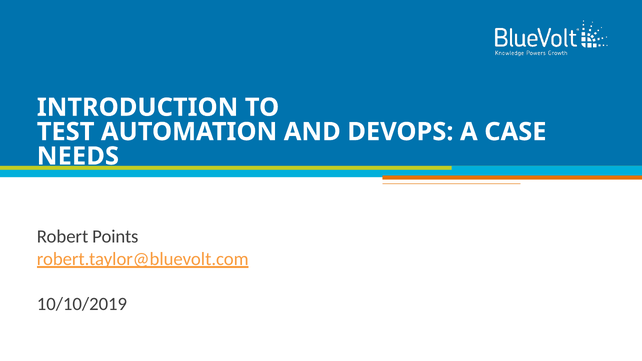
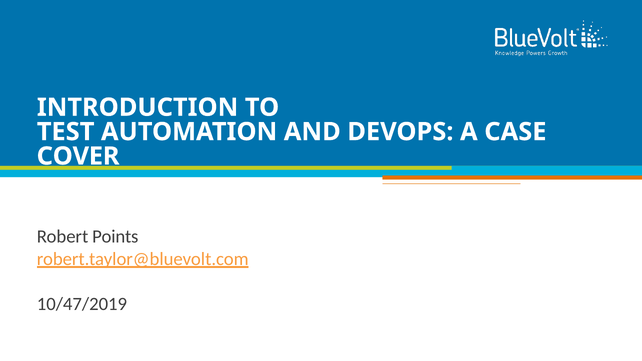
NEEDS: NEEDS -> COVER
10/10/2019: 10/10/2019 -> 10/47/2019
